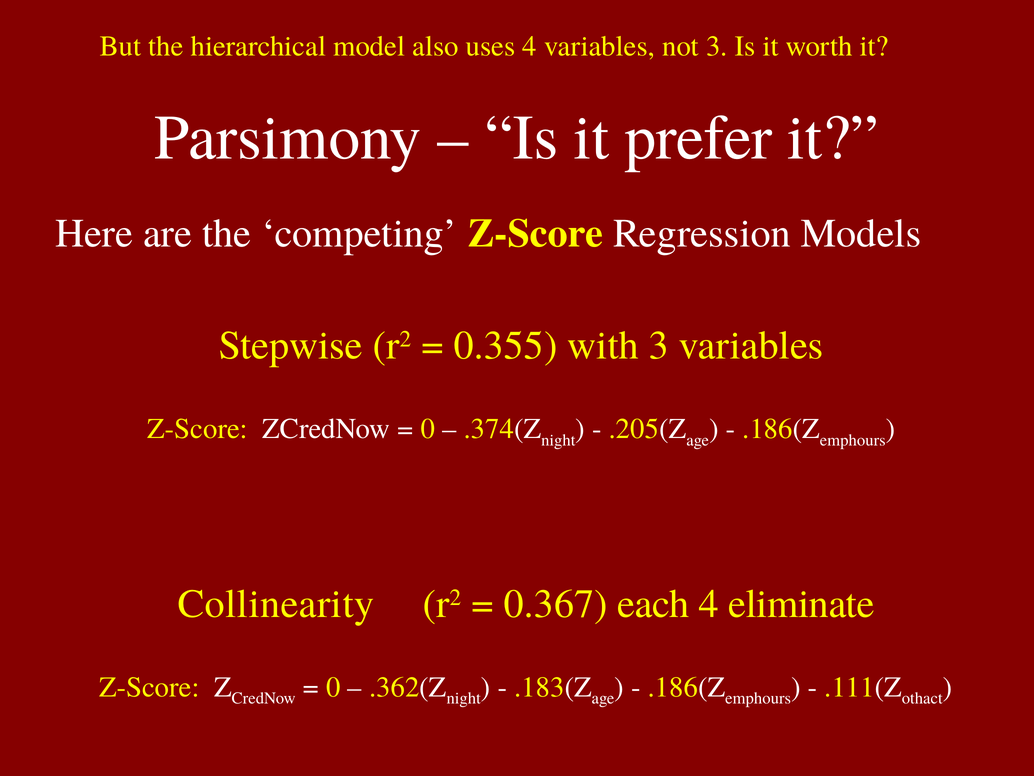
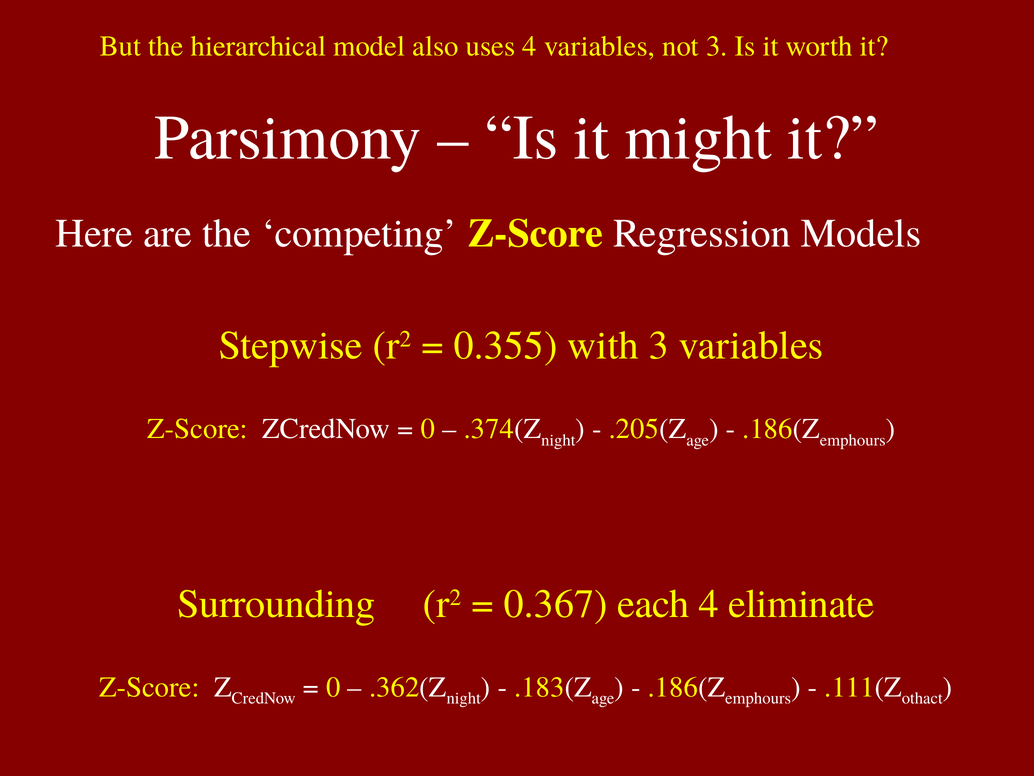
prefer: prefer -> might
Collinearity: Collinearity -> Surrounding
